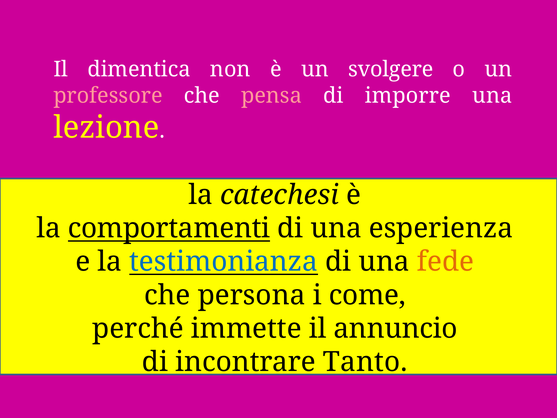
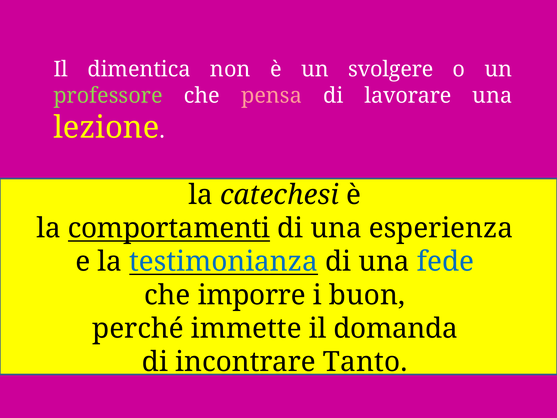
professore colour: pink -> light green
imporre: imporre -> lavorare
fede colour: orange -> blue
persona: persona -> imporre
come: come -> buon
annuncio: annuncio -> domanda
